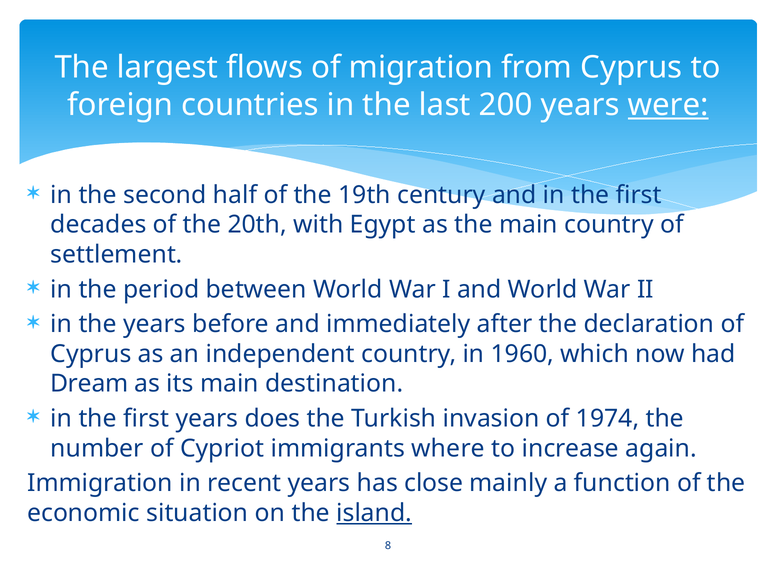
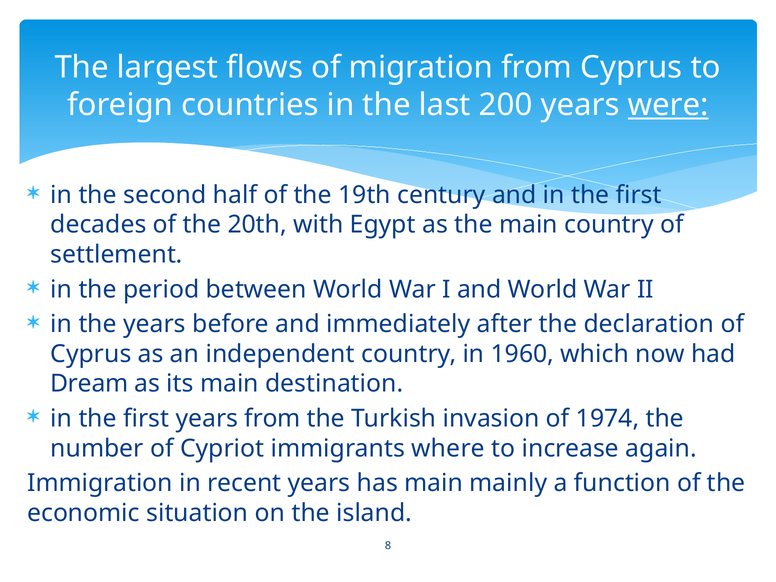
years does: does -> from
has close: close -> main
island underline: present -> none
